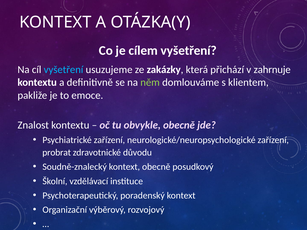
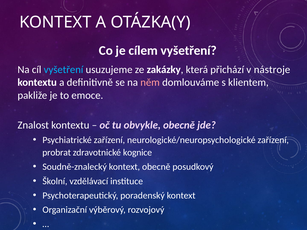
zahrnuje: zahrnuje -> nástroje
něm colour: light green -> pink
důvodu: důvodu -> kognice
